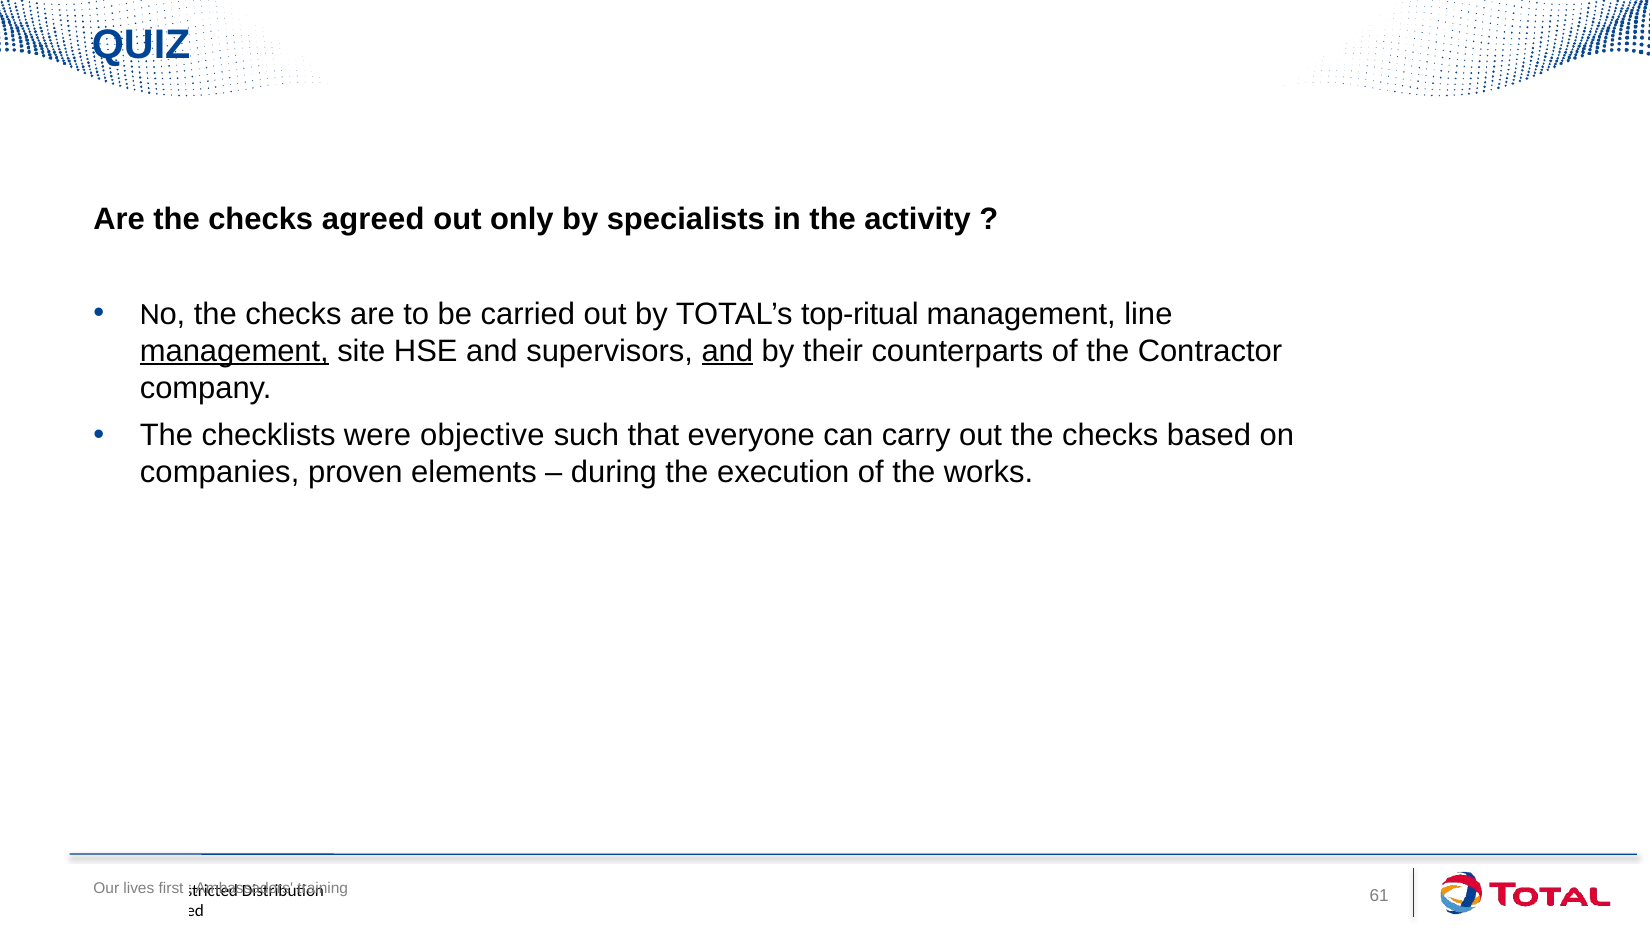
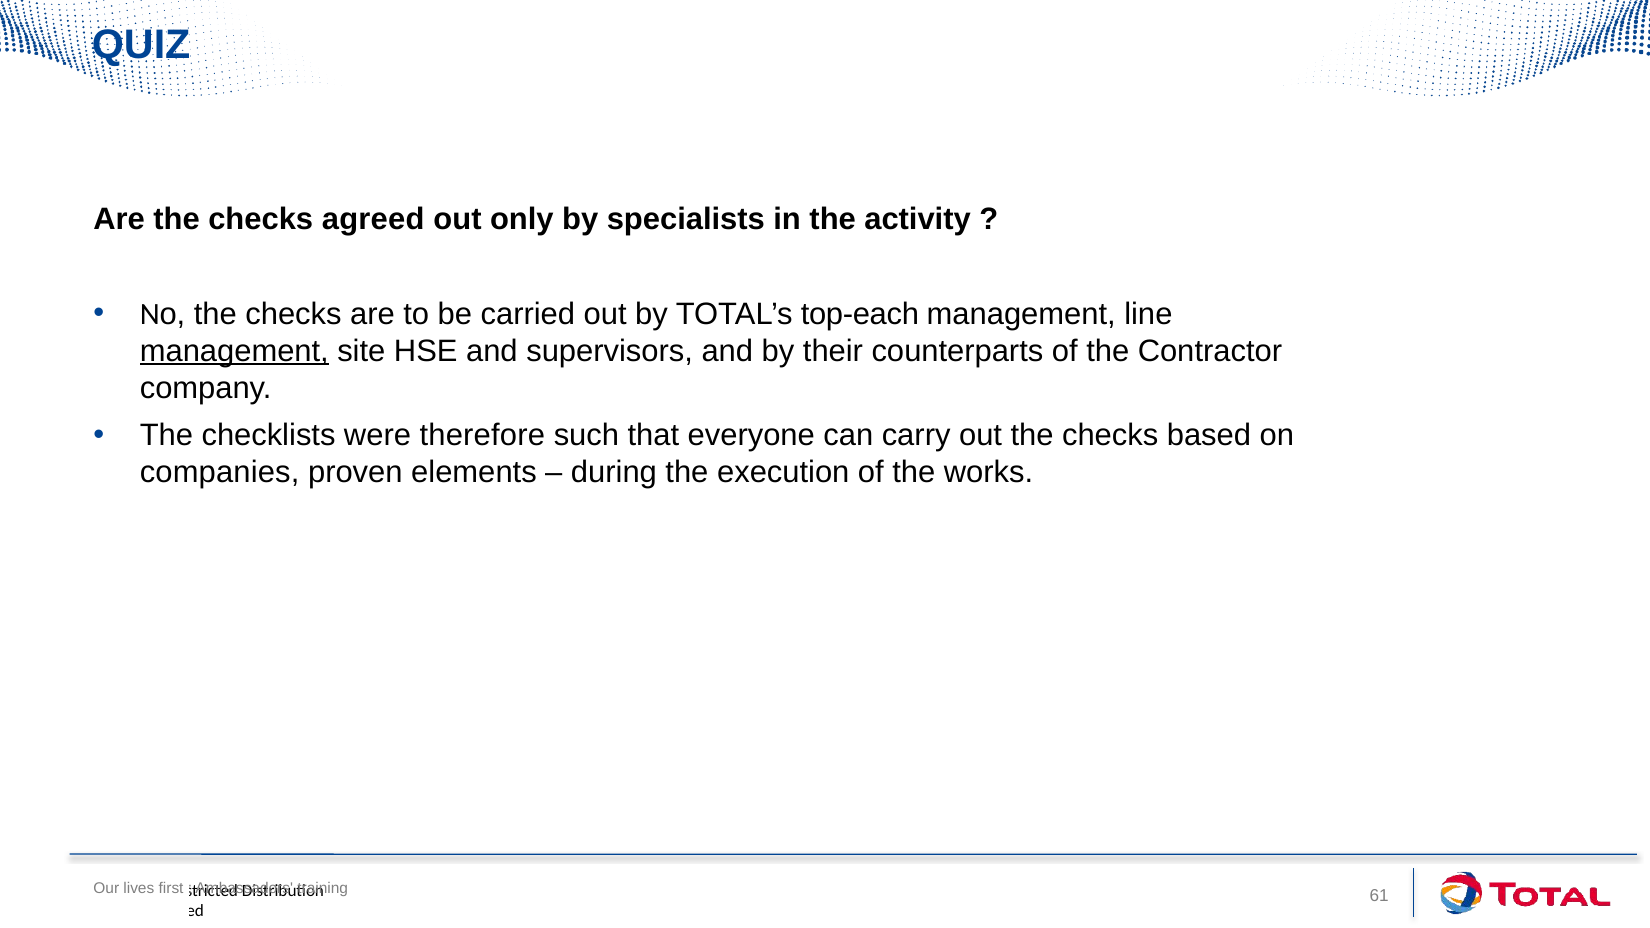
top-ritual: top-ritual -> top-each
and at (727, 351) underline: present -> none
objective: objective -> therefore
